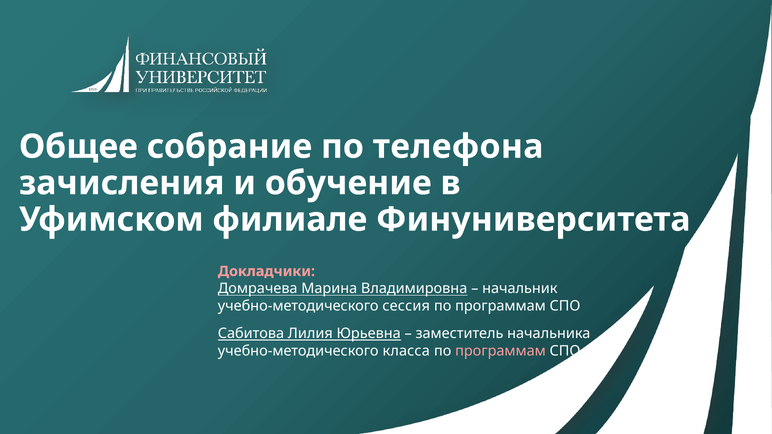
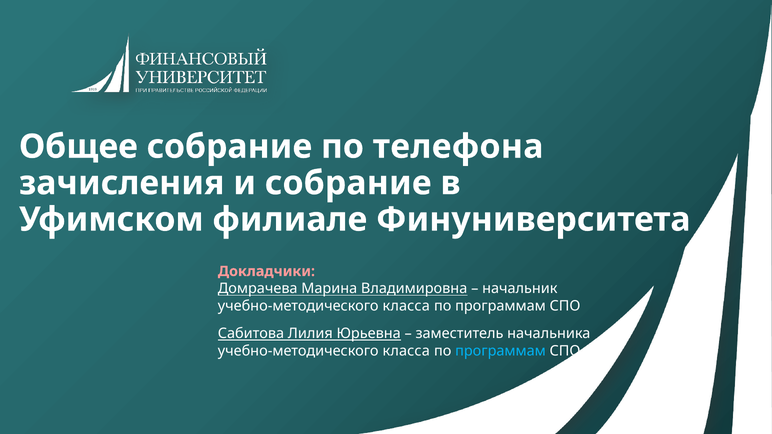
и обучение: обучение -> собрание
сессия at (406, 306): сессия -> класса
программам at (501, 351) colour: pink -> light blue
